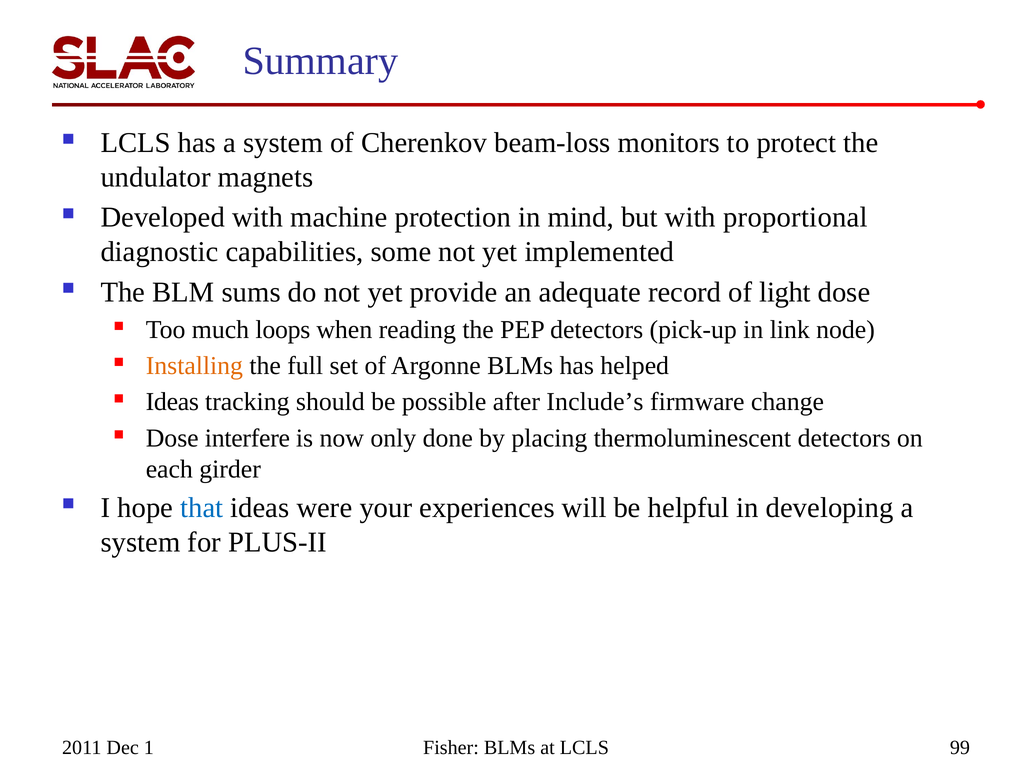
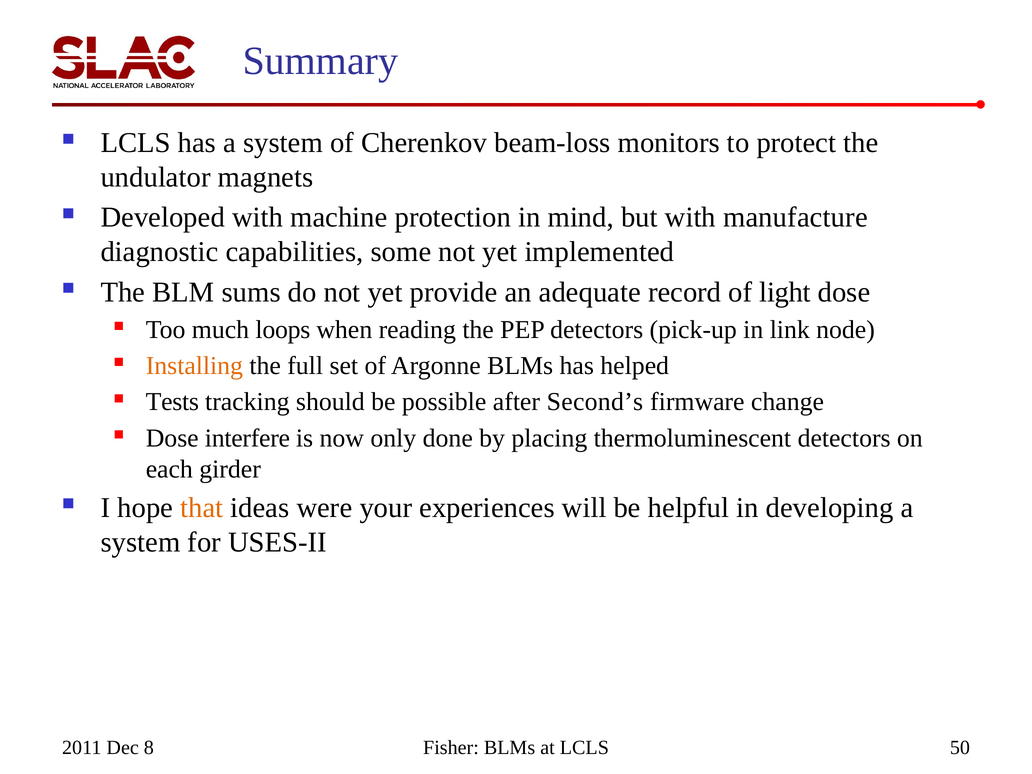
proportional: proportional -> manufacture
Ideas at (172, 402): Ideas -> Tests
Include’s: Include’s -> Second’s
that colour: blue -> orange
PLUS-II: PLUS-II -> USES-II
1: 1 -> 8
99: 99 -> 50
